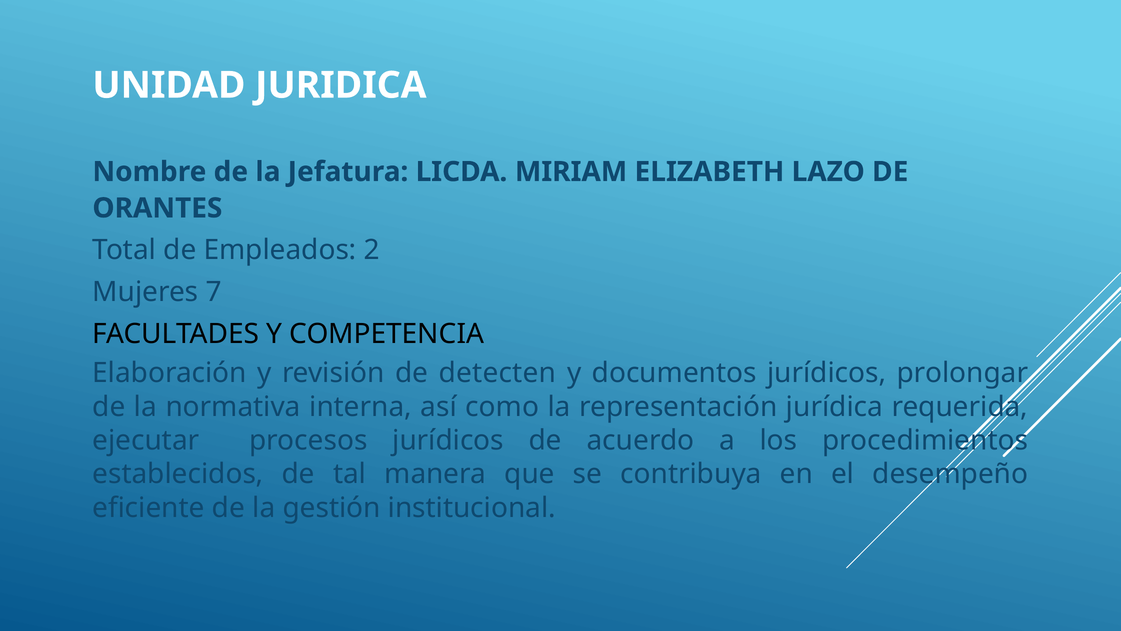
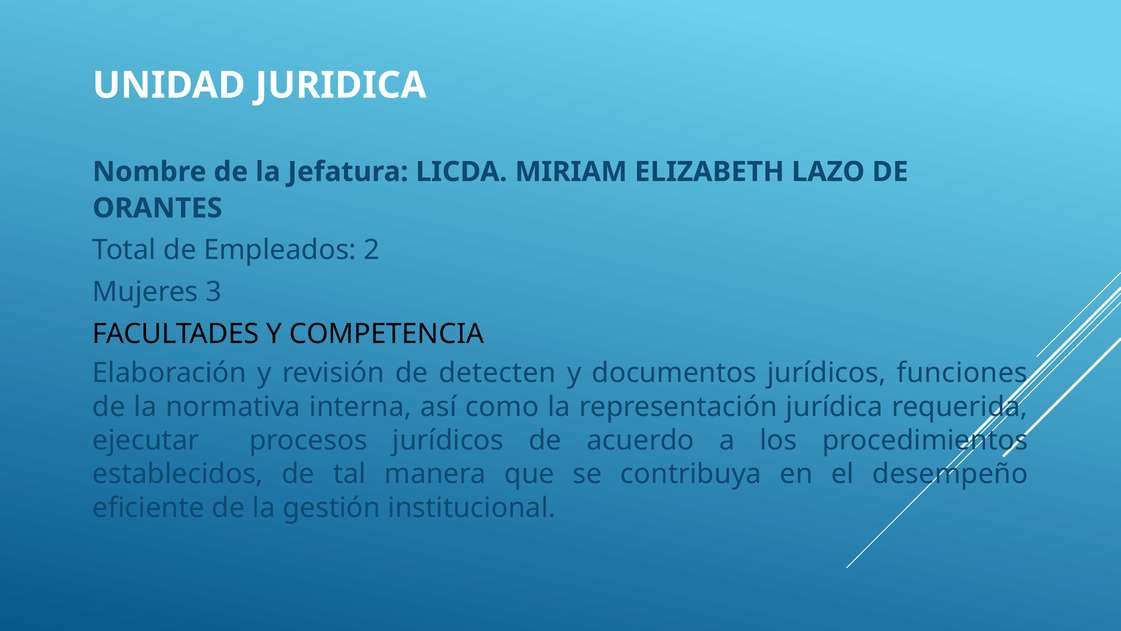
7: 7 -> 3
prolongar: prolongar -> funciones
